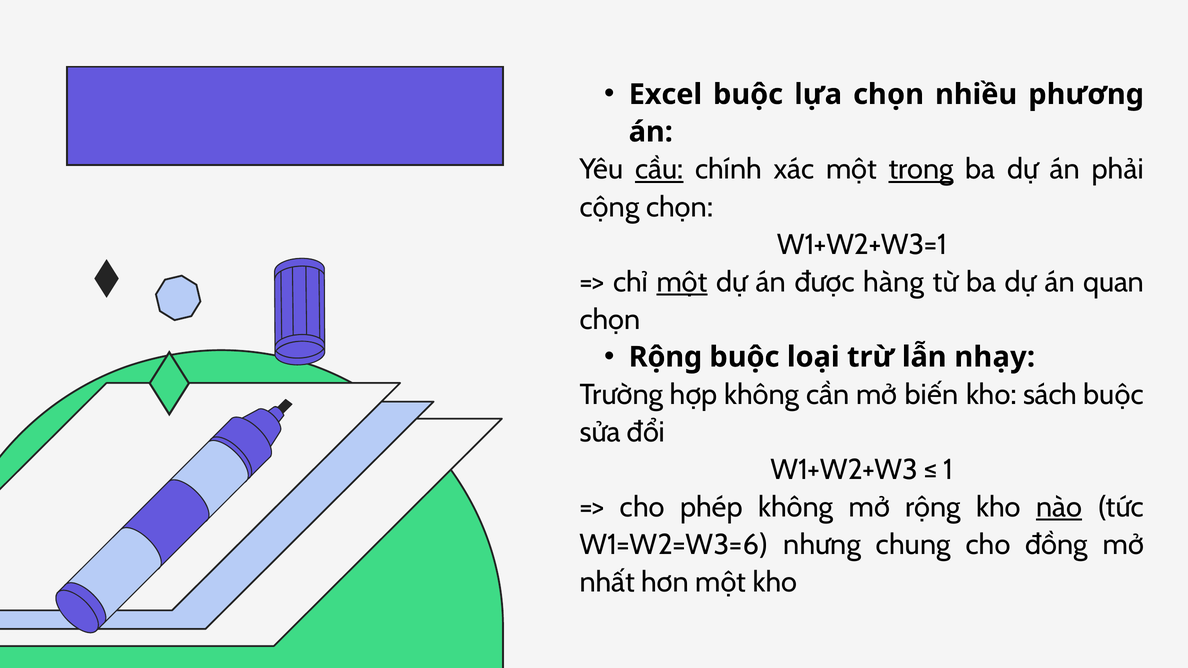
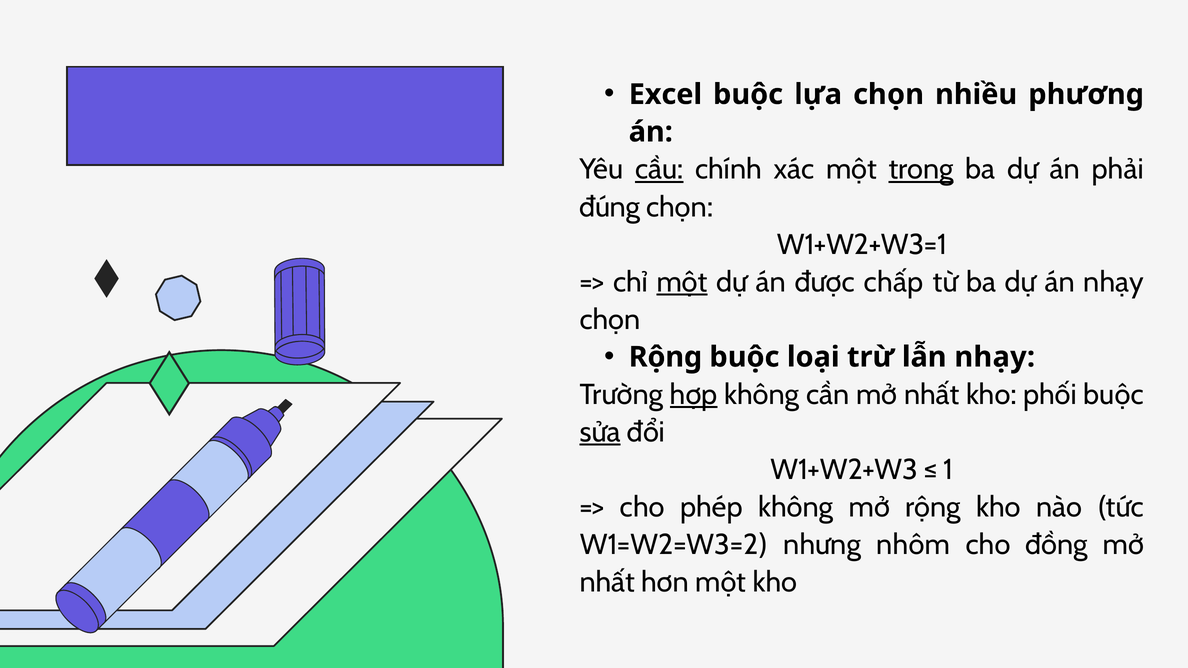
cộng: cộng -> đúng
hàng: hàng -> chấp
án quan: quan -> nhạy
hợp underline: none -> present
cần mở biến: biến -> nhất
sách: sách -> phối
sửa underline: none -> present
nào underline: present -> none
W1=W2=W3=6: W1=W2=W3=6 -> W1=W2=W3=2
chung: chung -> nhôm
